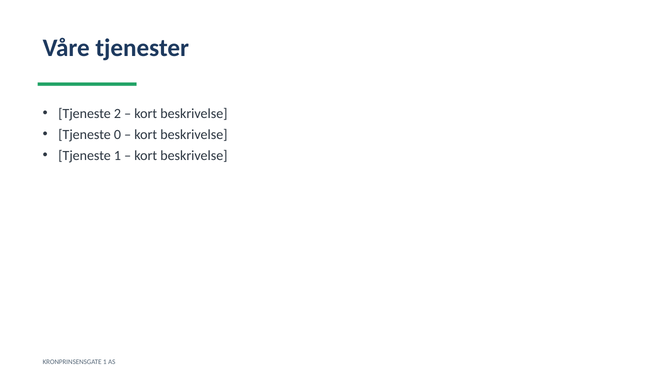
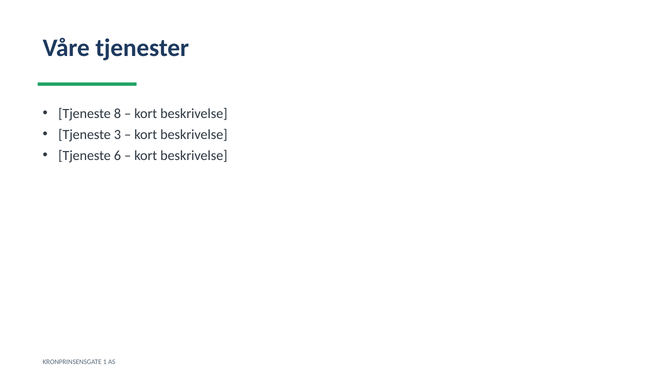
2: 2 -> 8
0: 0 -> 3
Tjeneste 1: 1 -> 6
